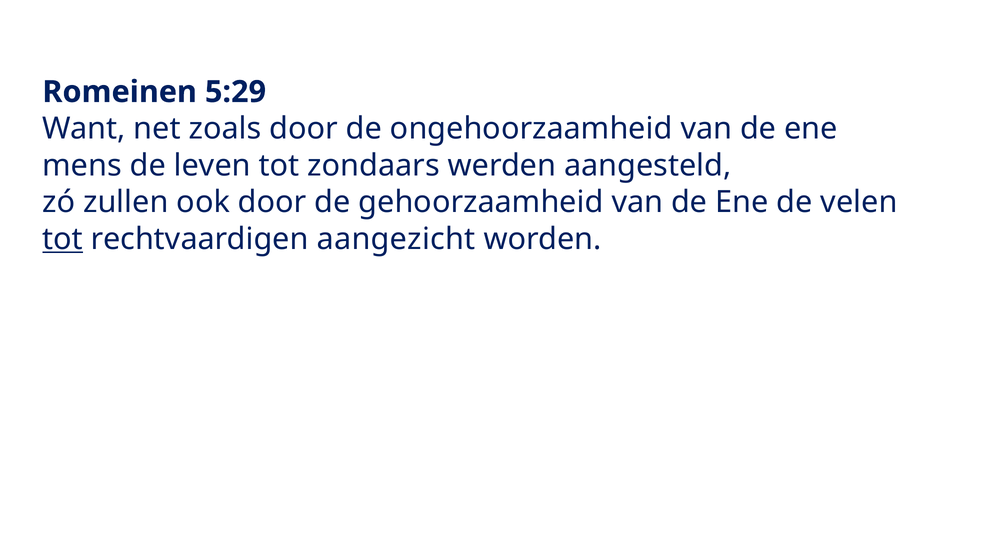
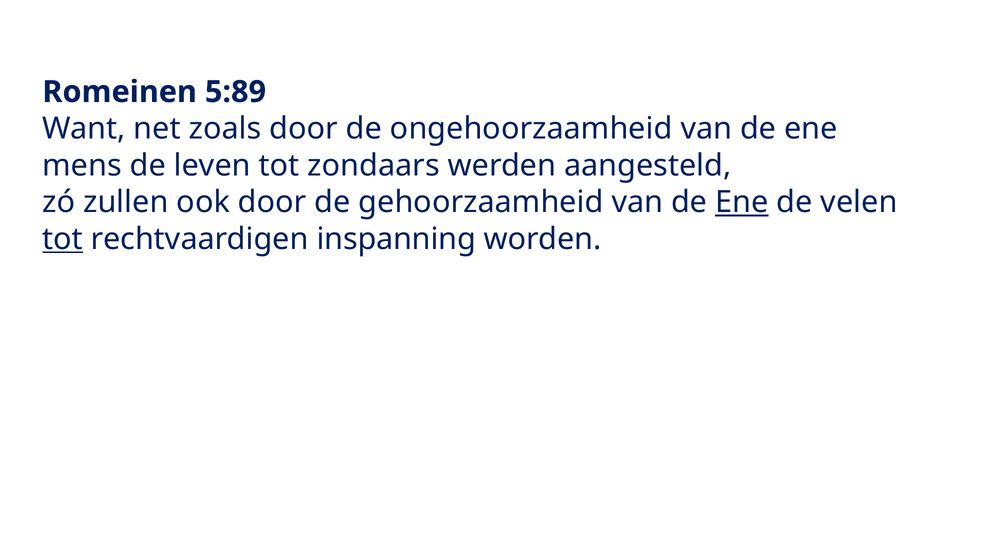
5:29: 5:29 -> 5:89
Ene at (742, 202) underline: none -> present
aangezicht: aangezicht -> inspanning
